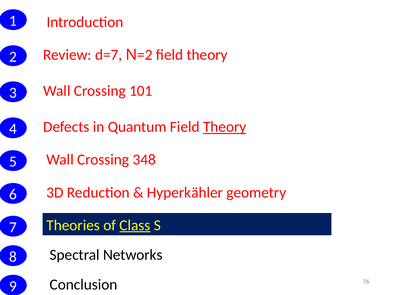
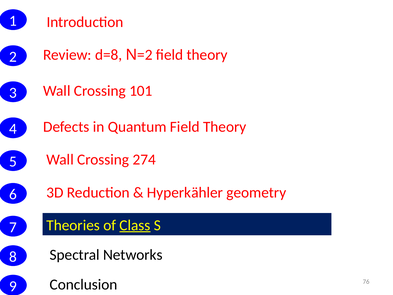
d=7: d=7 -> d=8
Theory at (225, 127) underline: present -> none
348: 348 -> 274
